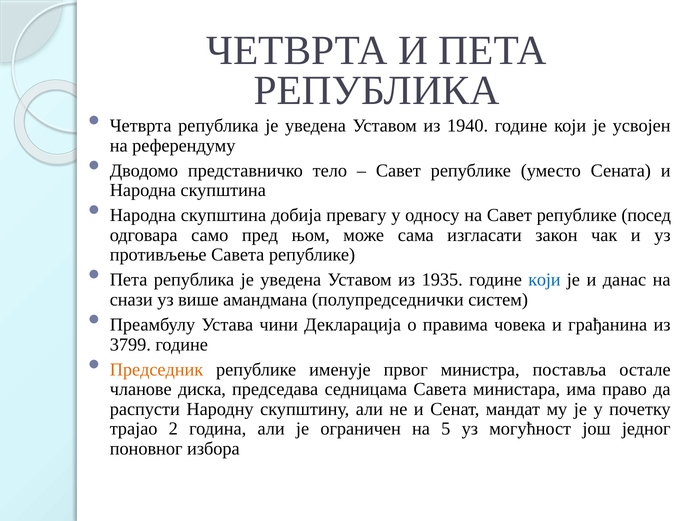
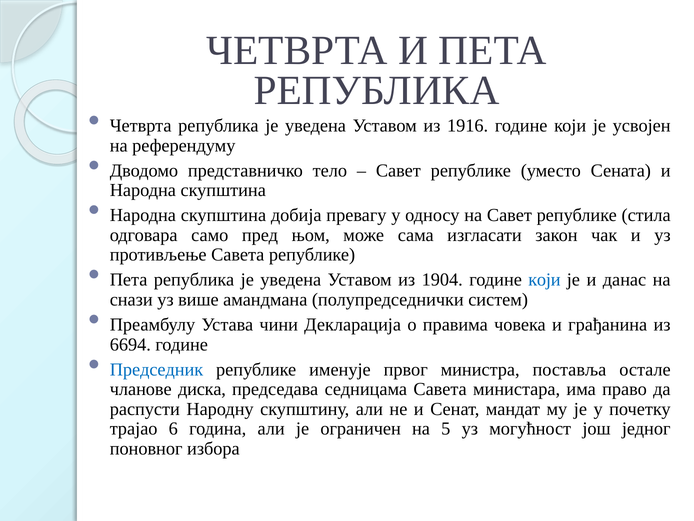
1940: 1940 -> 1916
посед: посед -> стила
1935: 1935 -> 1904
3799: 3799 -> 6694
Председник colour: orange -> blue
2: 2 -> 6
